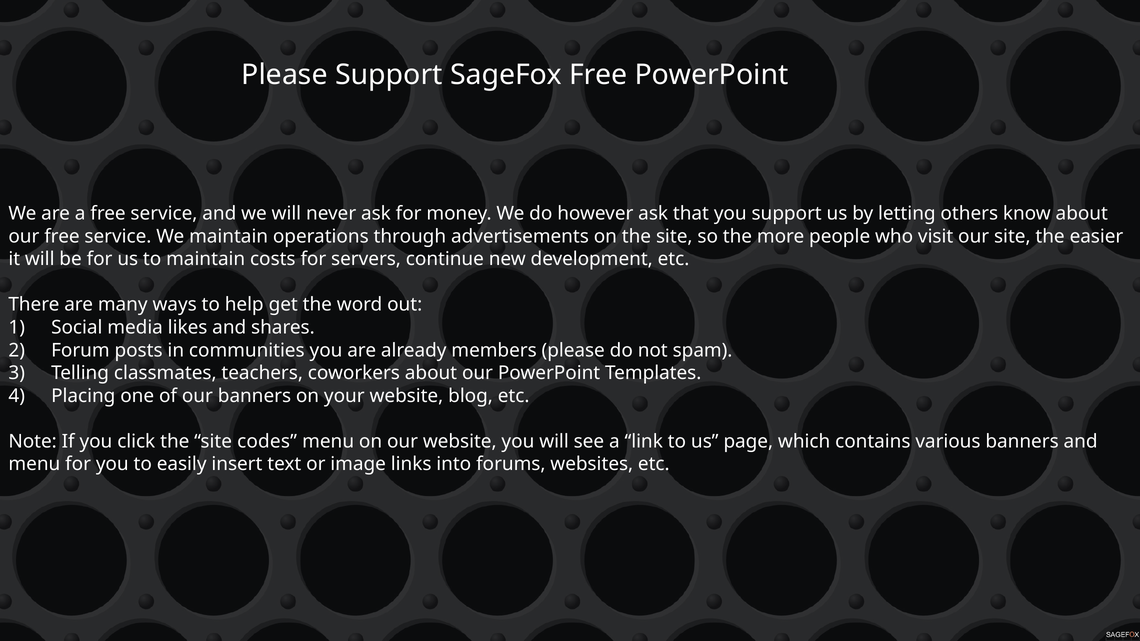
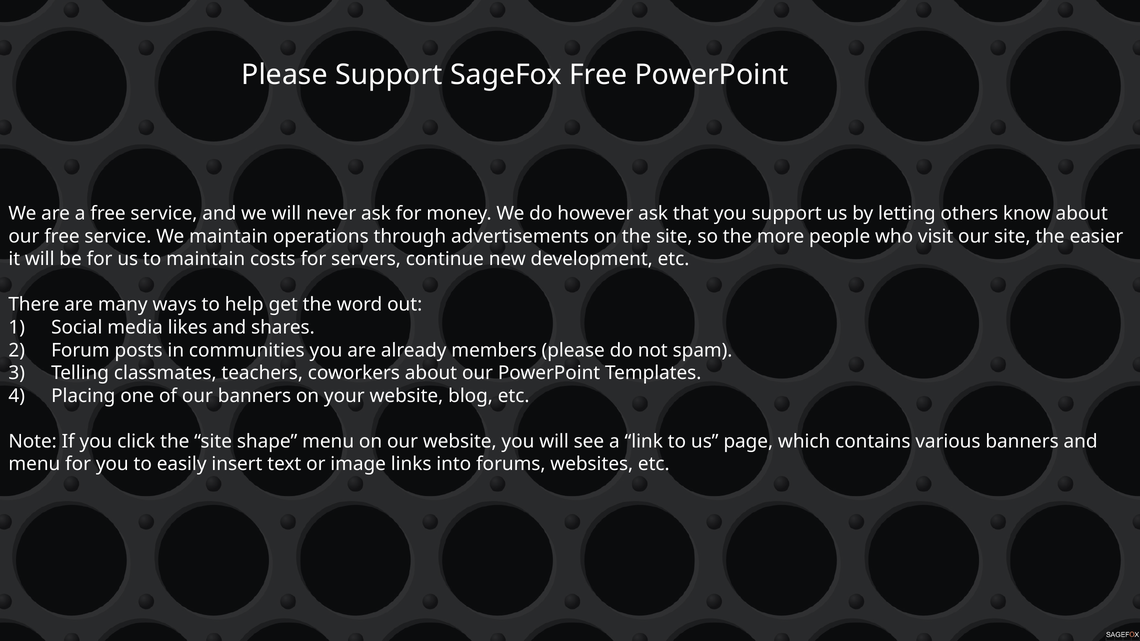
codes: codes -> shape
